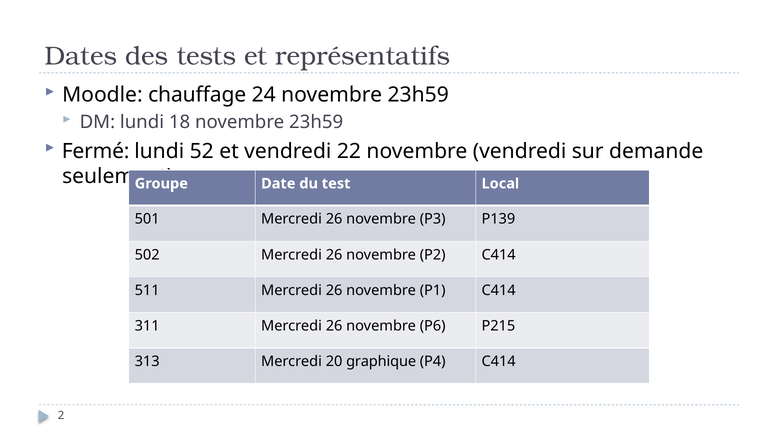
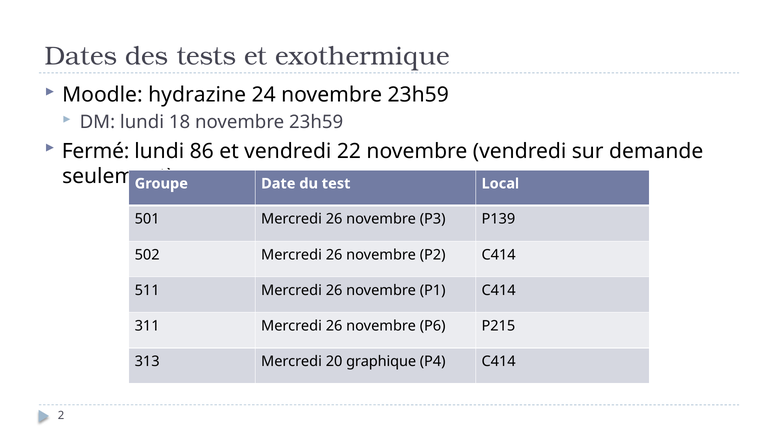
représentatifs: représentatifs -> exothermique
chauffage: chauffage -> hydrazine
52: 52 -> 86
